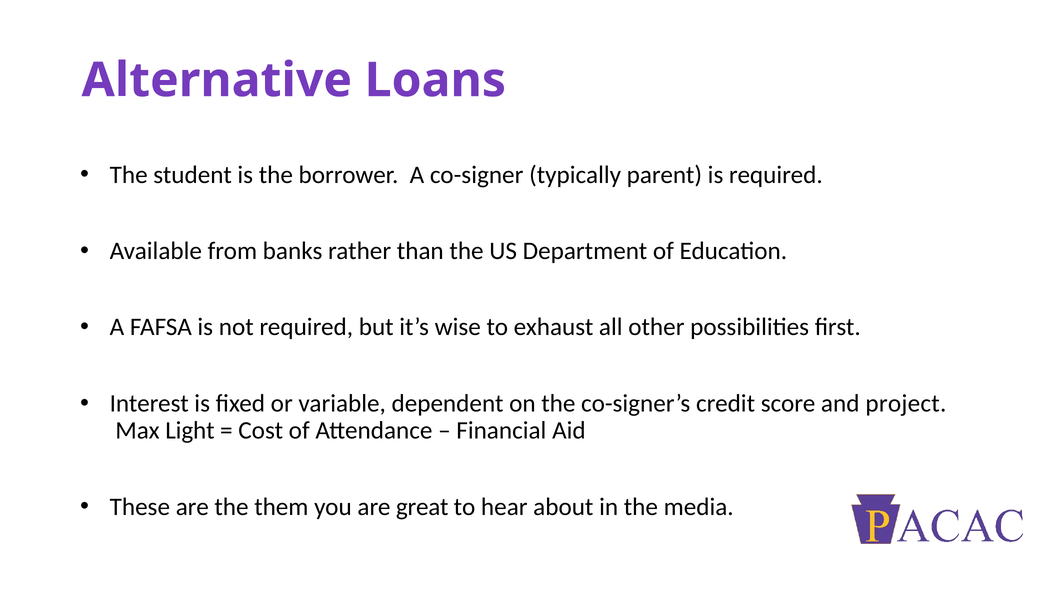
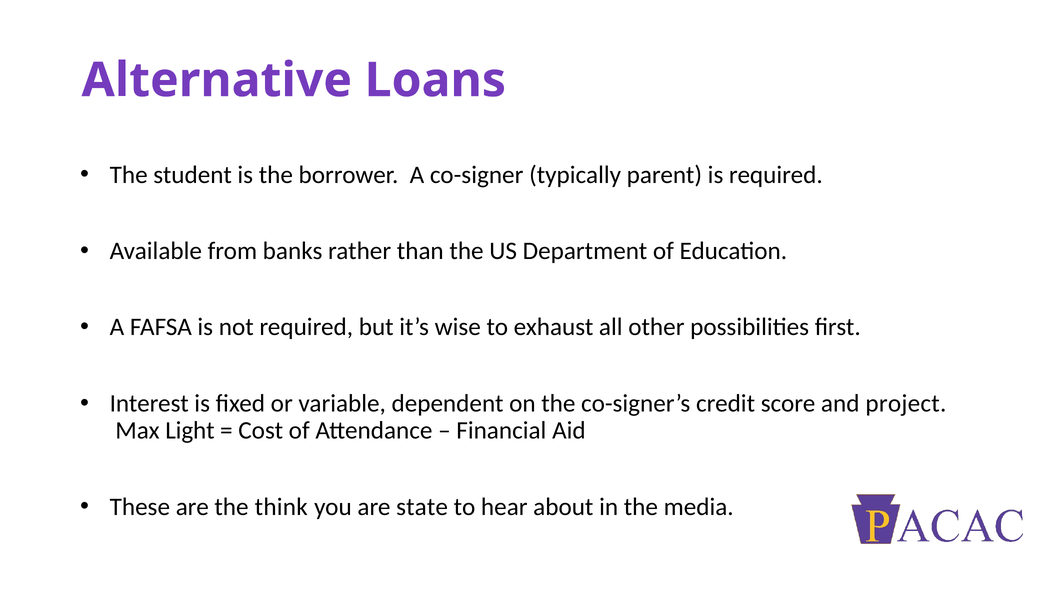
them: them -> think
great: great -> state
